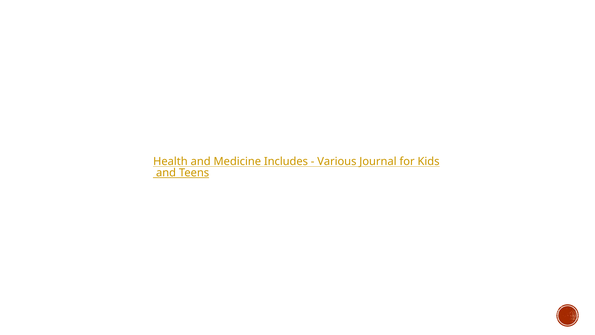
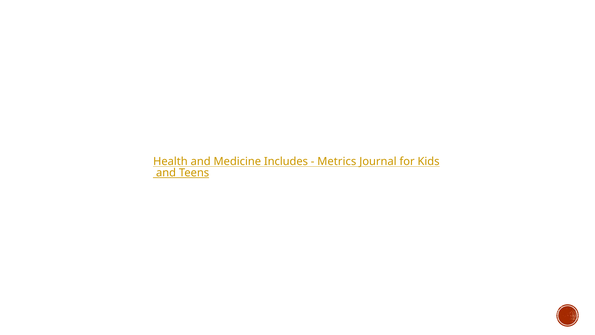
Various: Various -> Metrics
